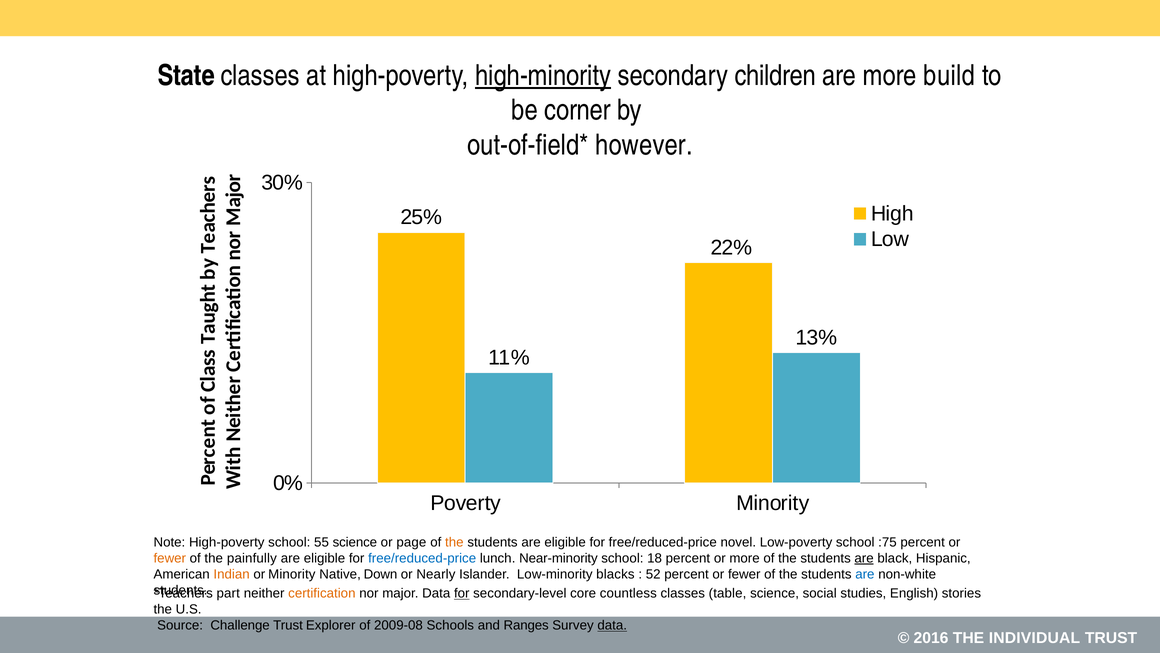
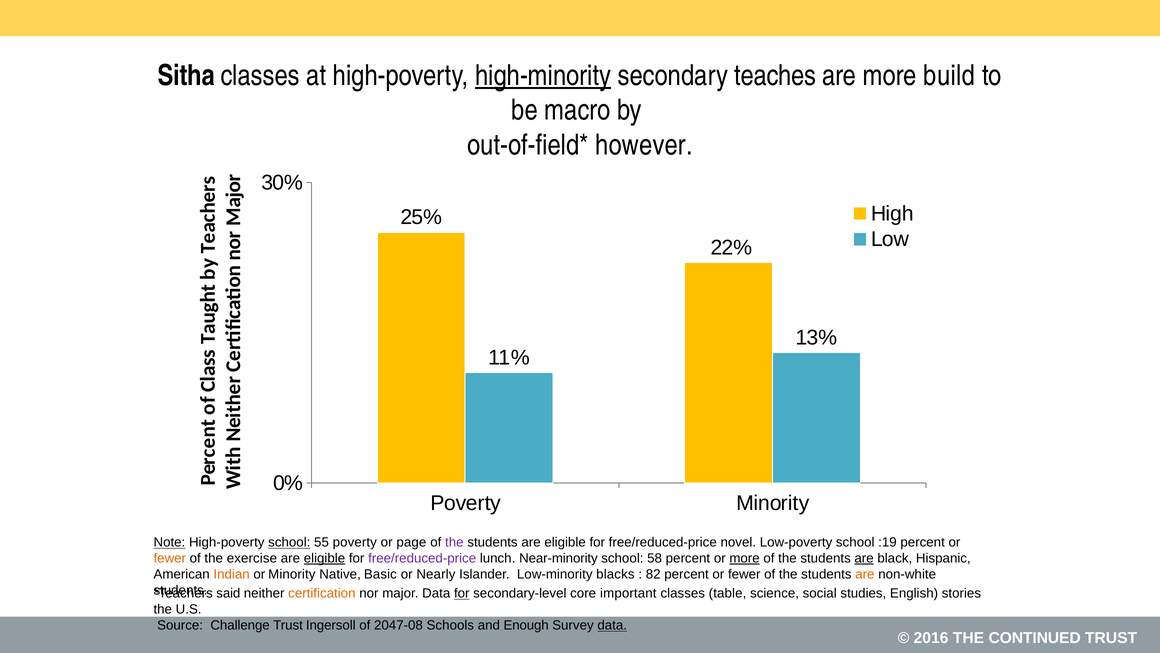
State: State -> Sitha
children: children -> teaches
corner: corner -> macro
Note underline: none -> present
school at (289, 542) underline: none -> present
55 science: science -> poverty
the at (454, 542) colour: orange -> purple
:75: :75 -> :19
painfully: painfully -> exercise
eligible at (324, 558) underline: none -> present
free/reduced-price at (422, 558) colour: blue -> purple
18: 18 -> 58
more at (745, 558) underline: none -> present
Down: Down -> Basic
52: 52 -> 82
are at (865, 574) colour: blue -> orange
part: part -> said
countless: countless -> important
Explorer: Explorer -> Ingersoll
2009-08: 2009-08 -> 2047-08
Ranges: Ranges -> Enough
INDIVIDUAL: INDIVIDUAL -> CONTINUED
